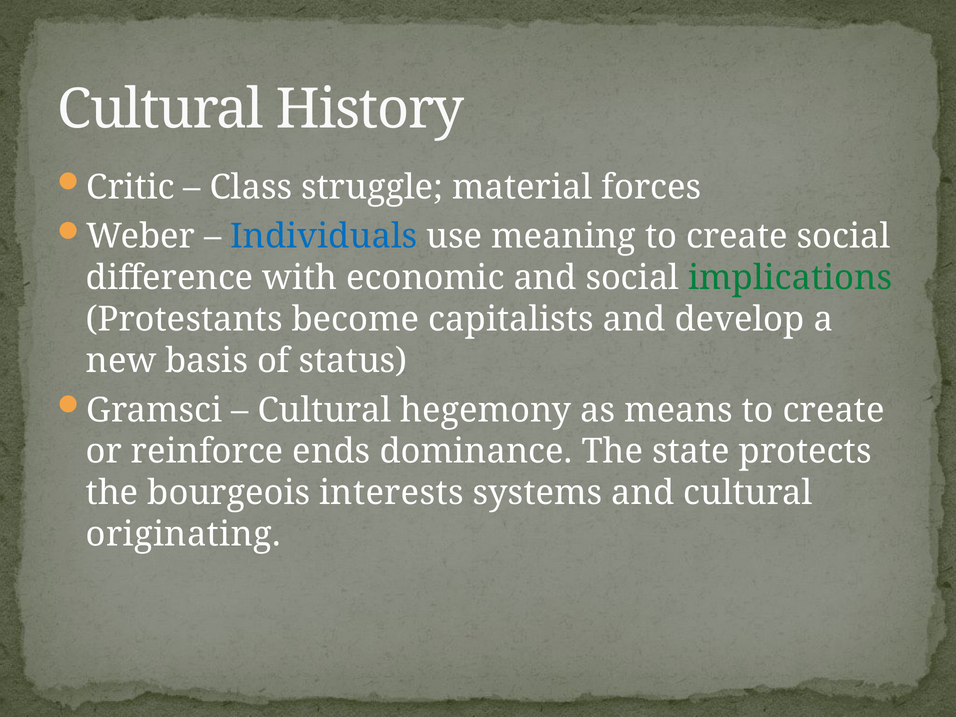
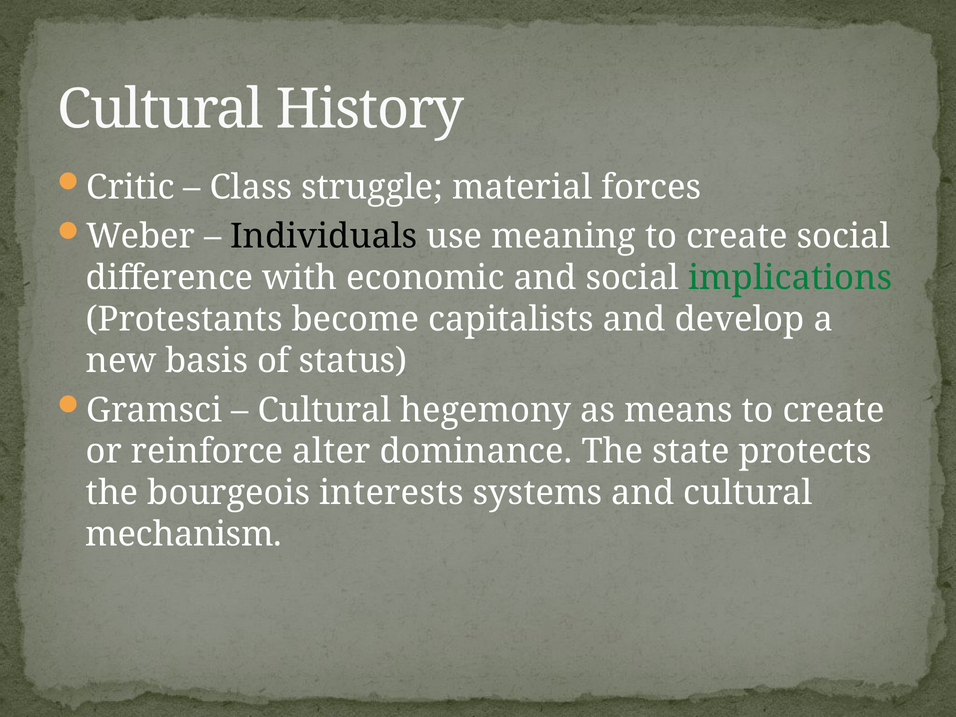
Individuals colour: blue -> black
ends: ends -> alter
originating: originating -> mechanism
